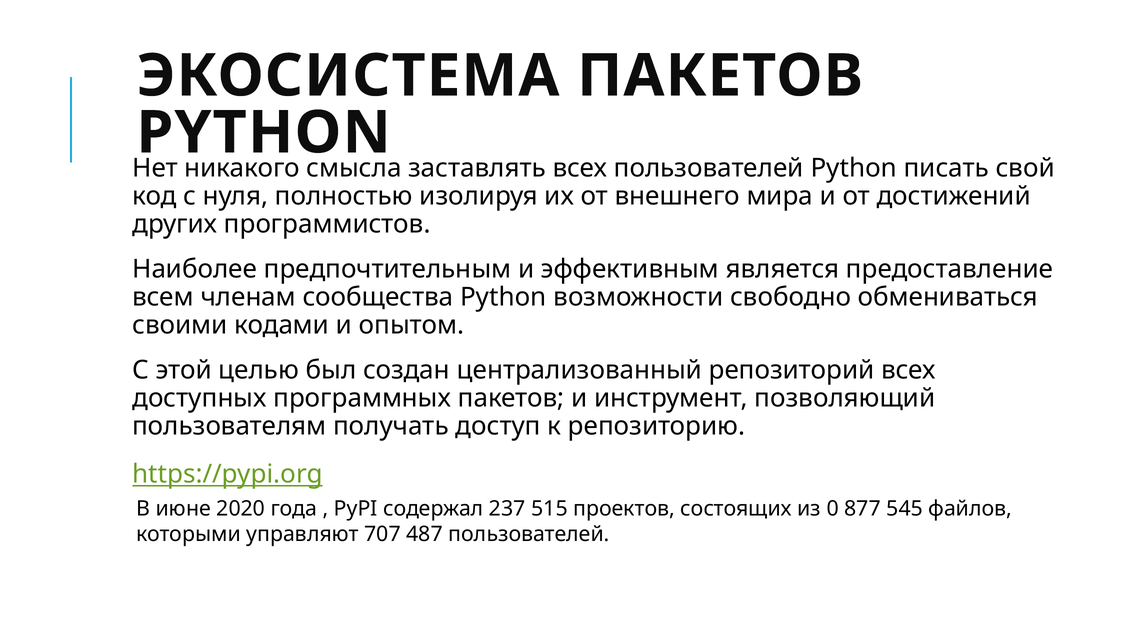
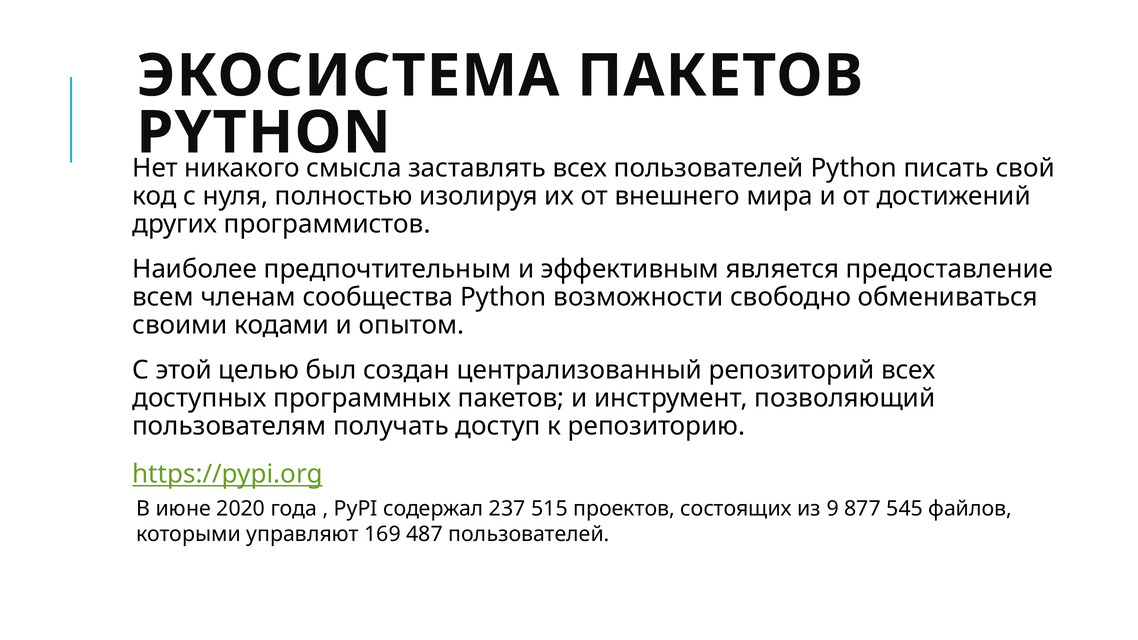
0: 0 -> 9
707: 707 -> 169
